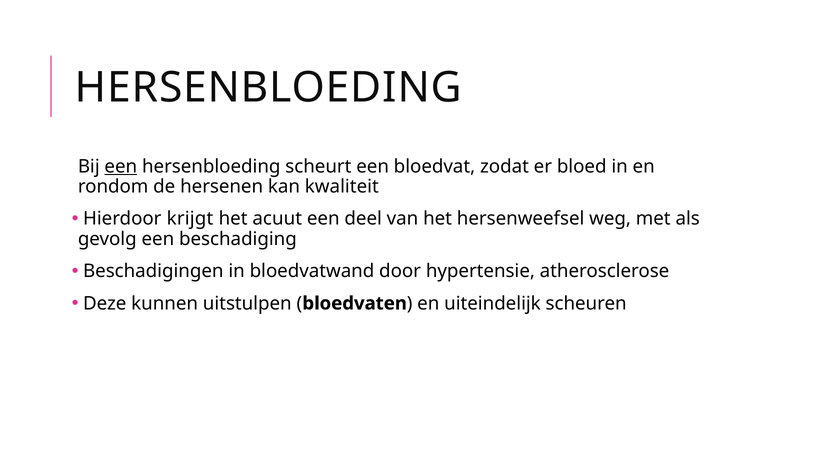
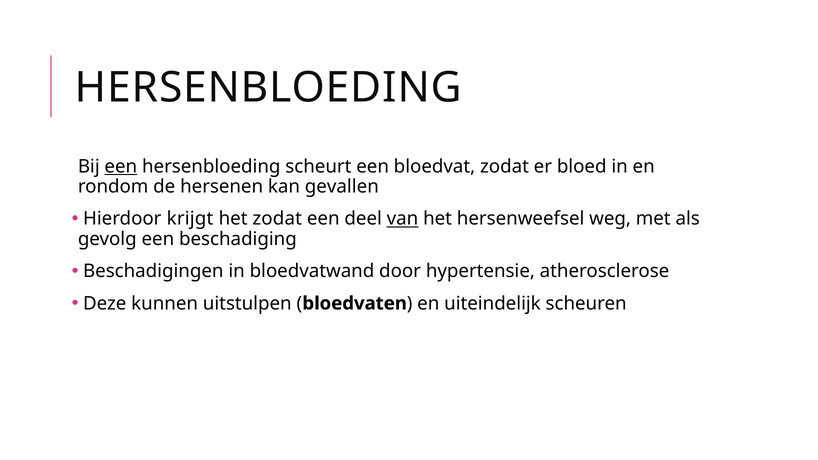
kwaliteit: kwaliteit -> gevallen
het acuut: acuut -> zodat
van underline: none -> present
